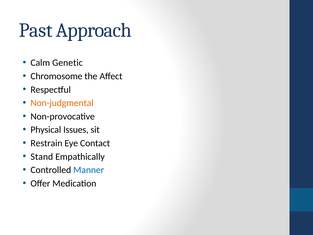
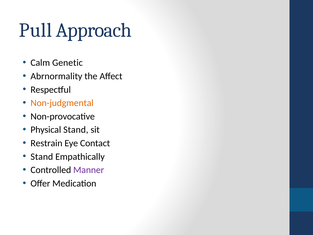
Past: Past -> Pull
Chromosome: Chromosome -> Abrnormality
Physical Issues: Issues -> Stand
Manner colour: blue -> purple
